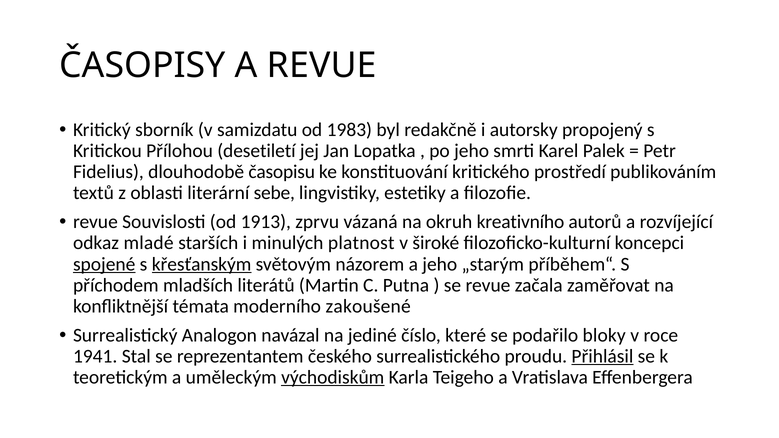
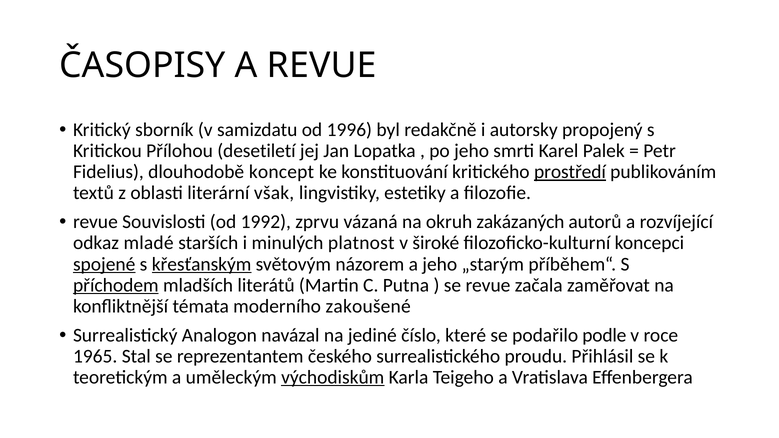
1983: 1983 -> 1996
časopisu: časopisu -> koncept
prostředí underline: none -> present
sebe: sebe -> však
1913: 1913 -> 1992
kreativního: kreativního -> zakázaných
příchodem underline: none -> present
bloky: bloky -> podle
1941: 1941 -> 1965
Přihlásil underline: present -> none
